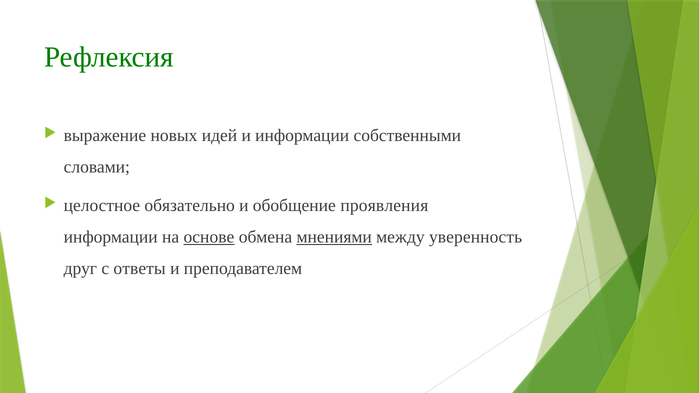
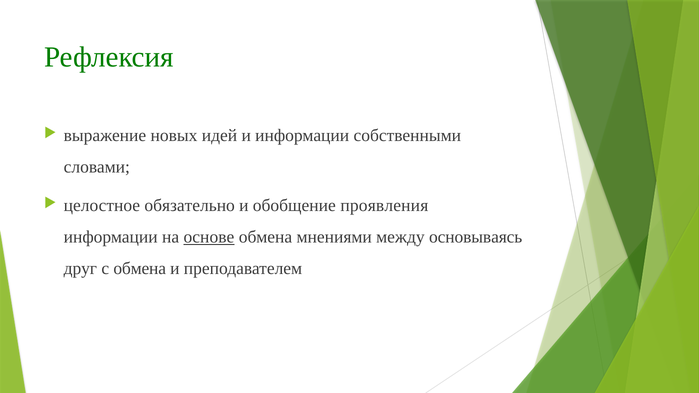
мнениями underline: present -> none
уверенность: уверенность -> основываясь
с ответы: ответы -> обмена
